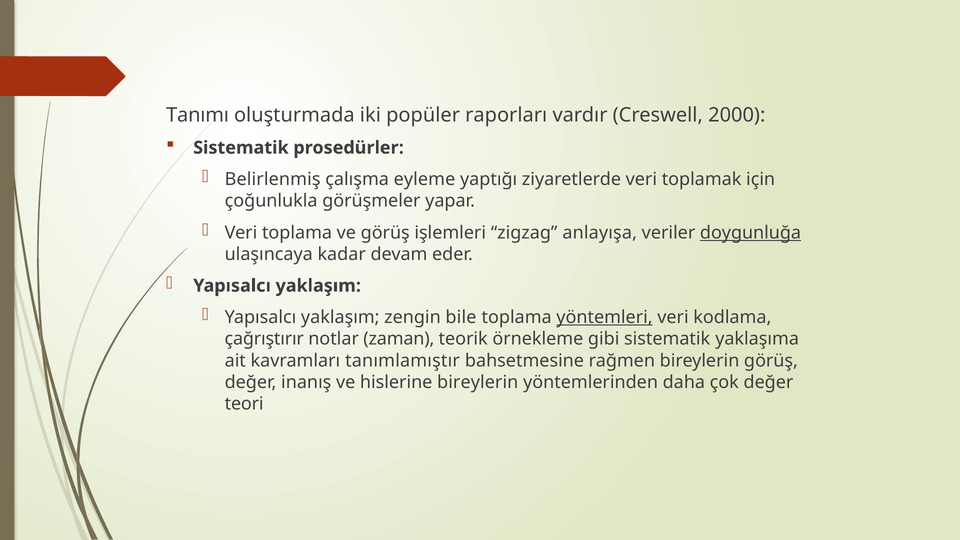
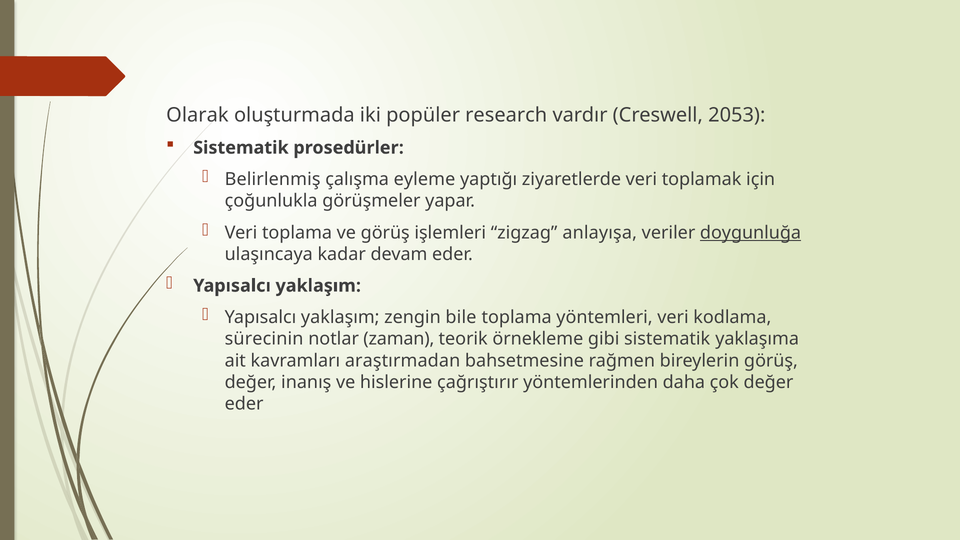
Tanımı: Tanımı -> Olarak
raporları: raporları -> research
2000: 2000 -> 2053
yöntemleri underline: present -> none
çağrıştırır: çağrıştırır -> sürecinin
tanımlamıştır: tanımlamıştır -> araştırmadan
hislerine bireylerin: bireylerin -> çağrıştırır
teori at (244, 404): teori -> eder
